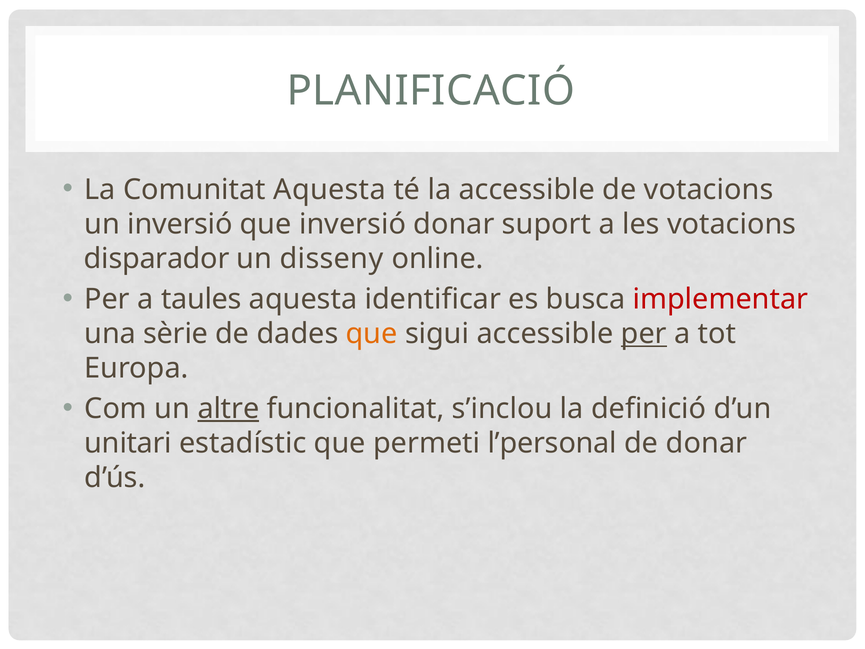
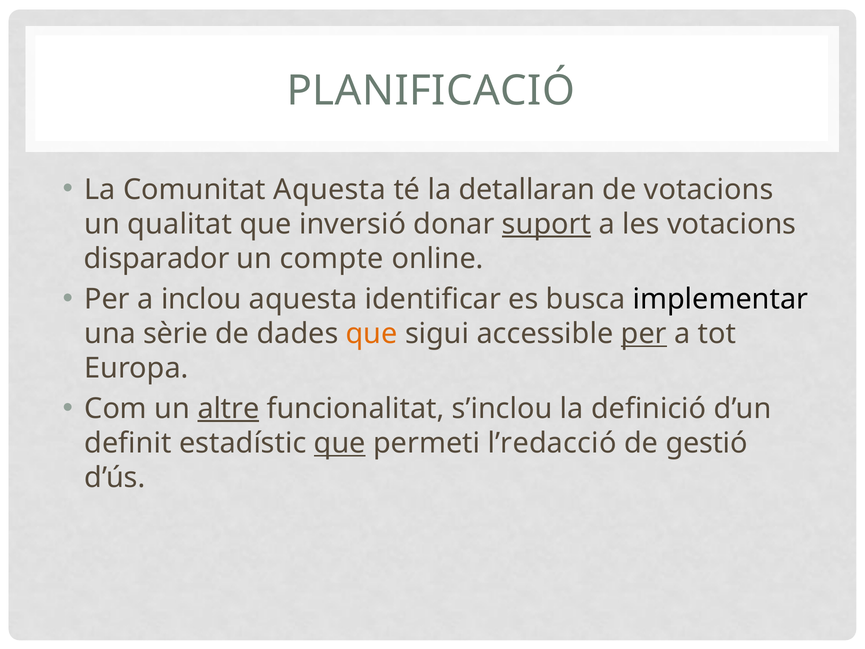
la accessible: accessible -> detallaran
un inversió: inversió -> qualitat
suport underline: none -> present
disseny: disseny -> compte
taules: taules -> inclou
implementar colour: red -> black
unitari: unitari -> definit
que at (340, 443) underline: none -> present
l’personal: l’personal -> l’redacció
de donar: donar -> gestió
